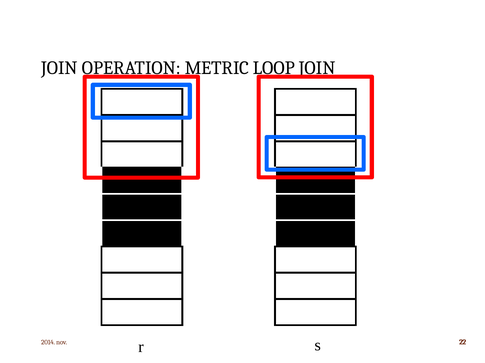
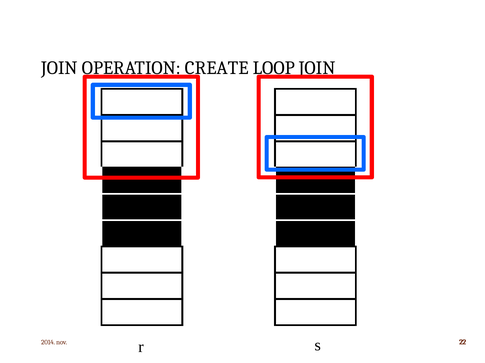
METRIC: METRIC -> CREATE
